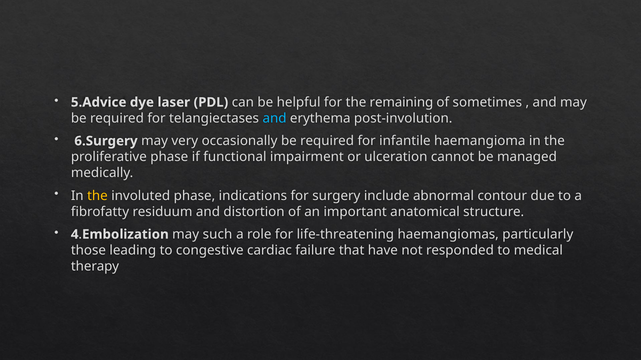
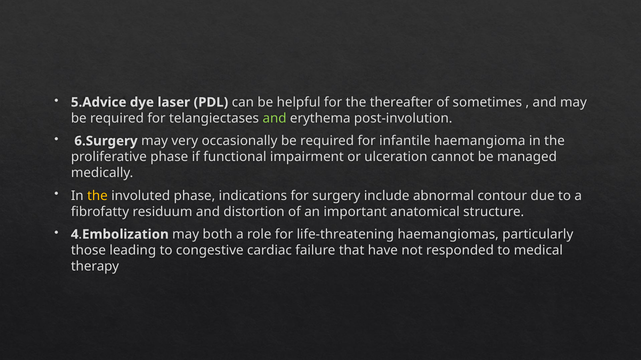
remaining: remaining -> thereafter
and at (274, 118) colour: light blue -> light green
such: such -> both
